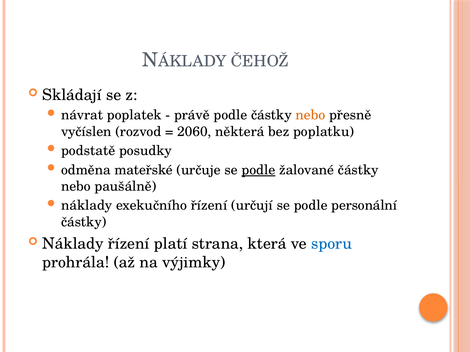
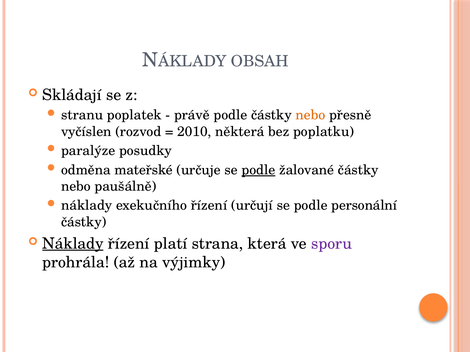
ČEHOŽ: ČEHOŽ -> OBSAH
návrat: návrat -> stranu
2060: 2060 -> 2010
podstatě: podstatě -> paralýze
Náklady at (73, 244) underline: none -> present
sporu colour: blue -> purple
